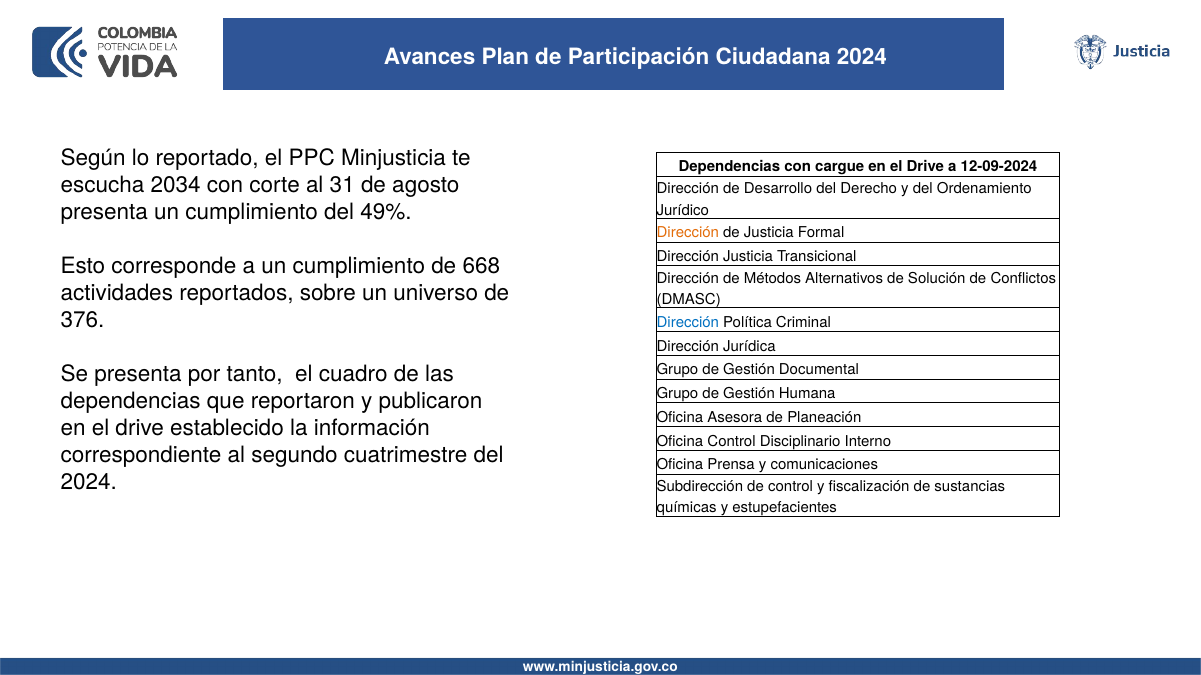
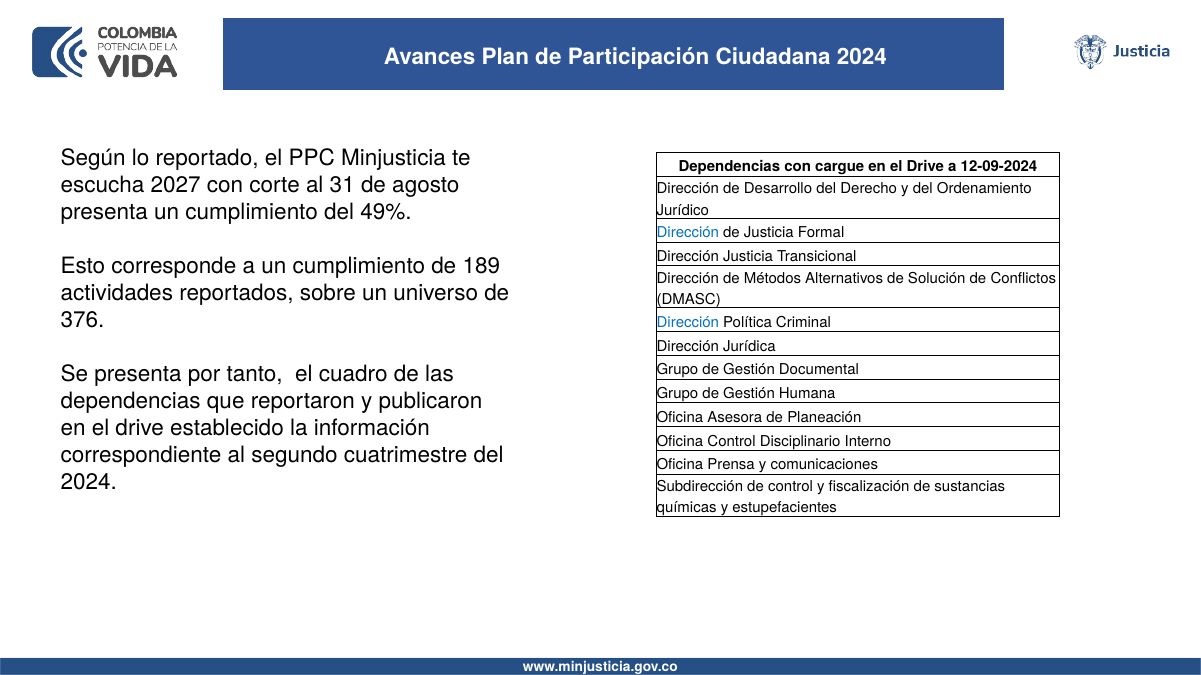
2034: 2034 -> 2027
Dirección at (688, 233) colour: orange -> blue
668: 668 -> 189
